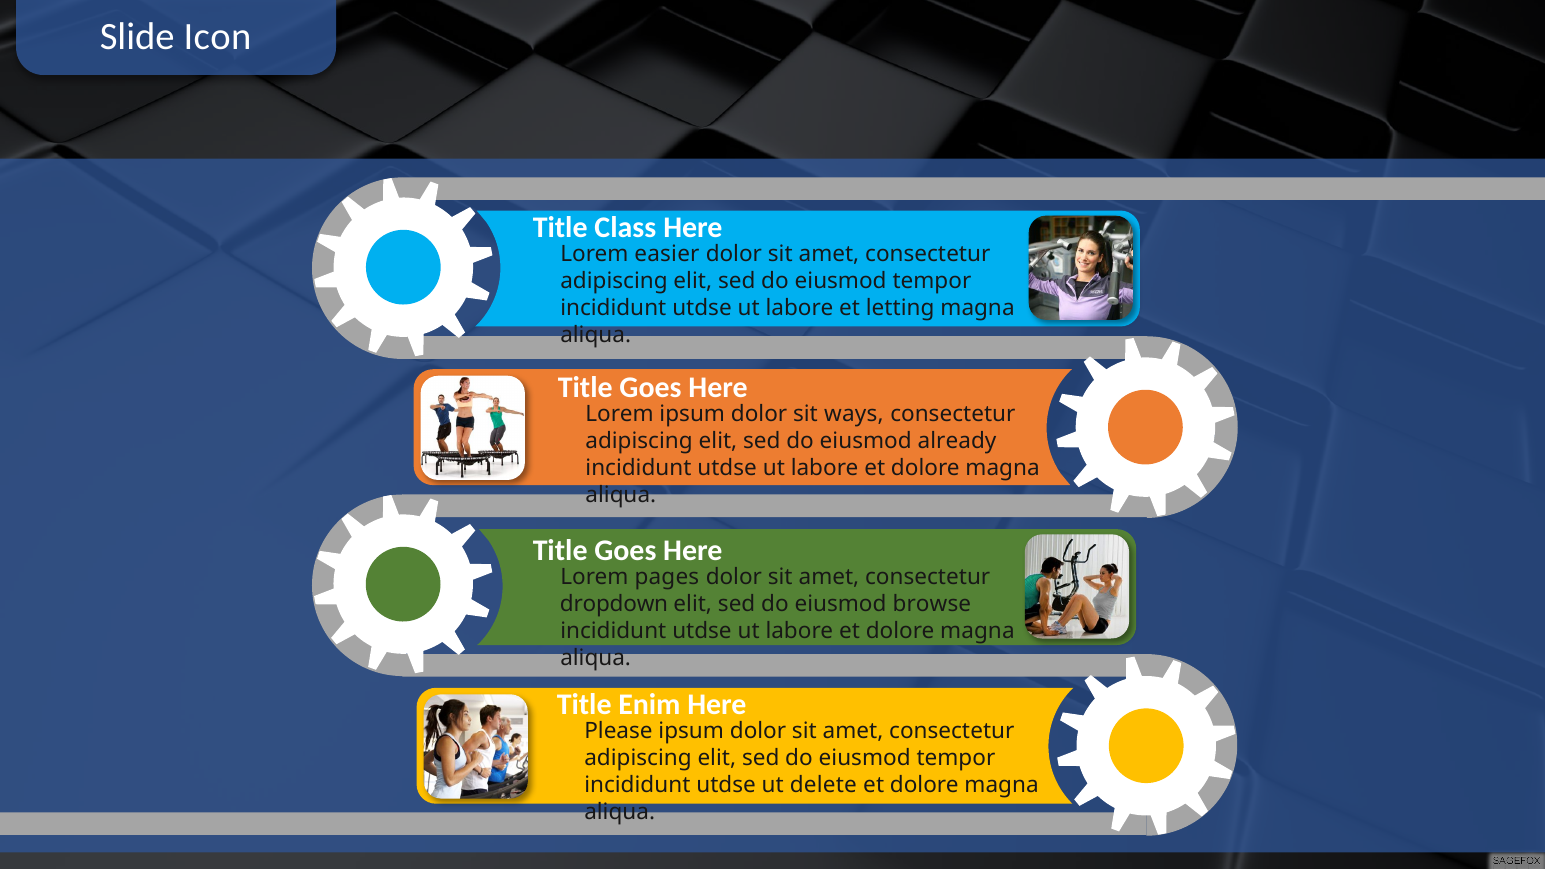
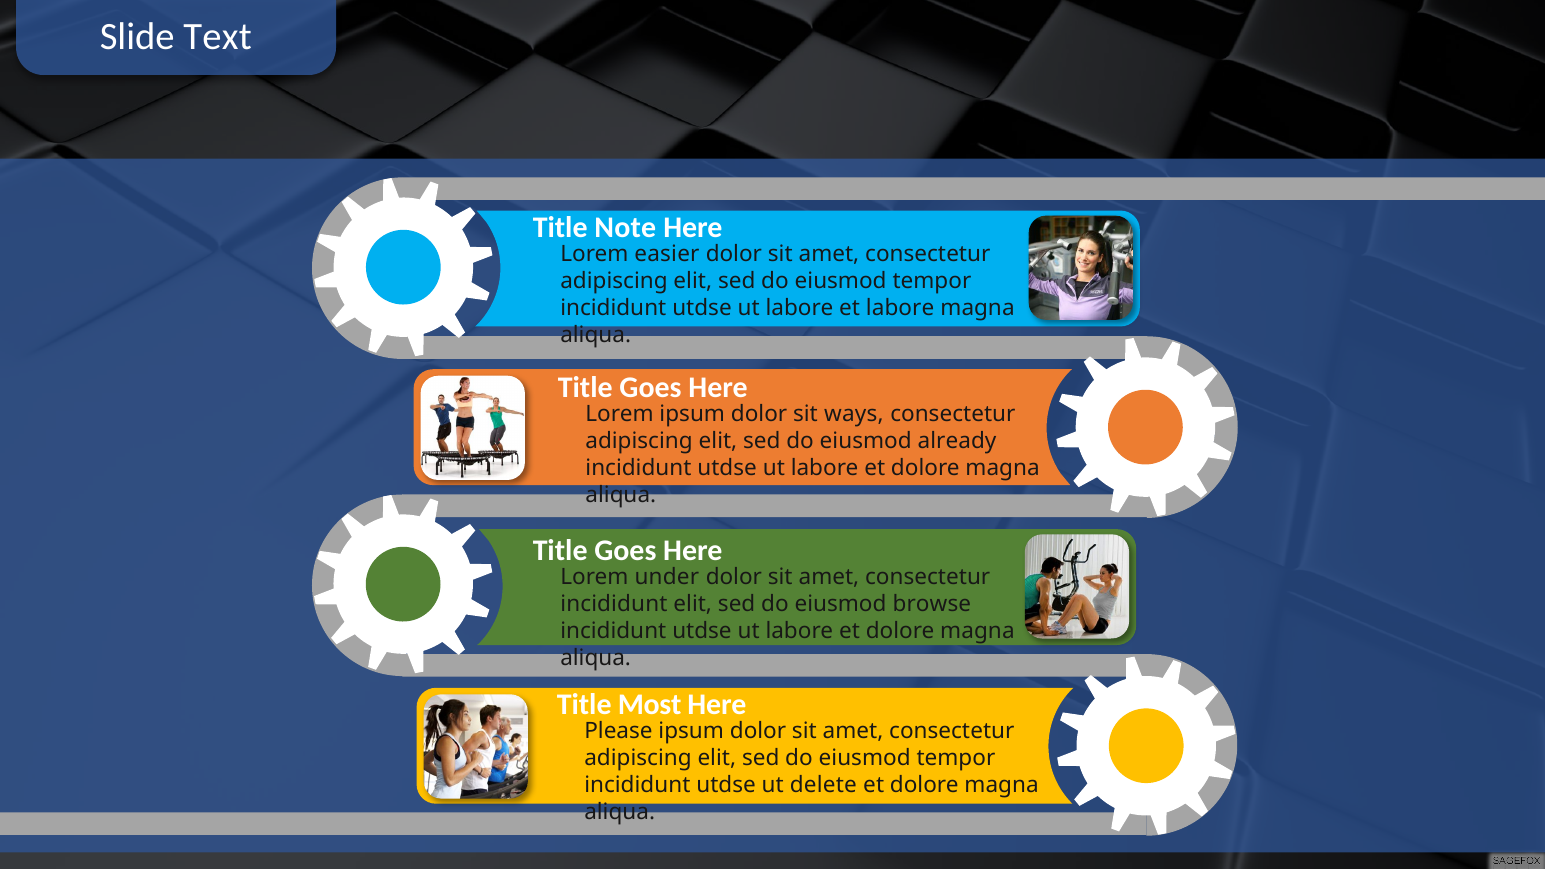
Icon: Icon -> Text
Class: Class -> Note
et letting: letting -> labore
pages: pages -> under
dropdown at (614, 604): dropdown -> incididunt
Enim: Enim -> Most
